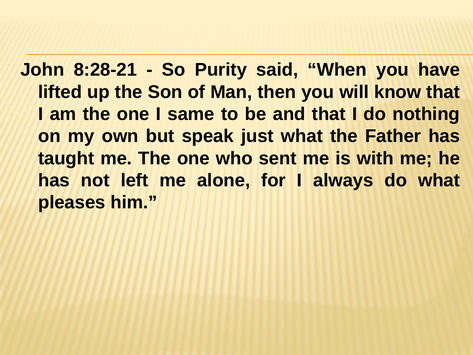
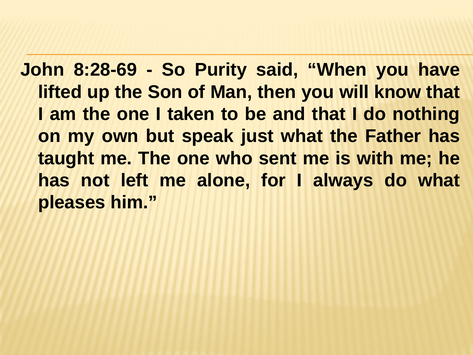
8:28-21: 8:28-21 -> 8:28-69
same: same -> taken
